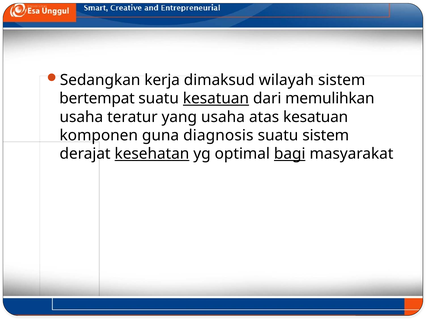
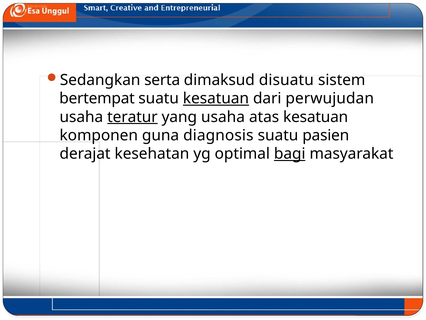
kerja: kerja -> serta
wilayah: wilayah -> disuatu
memulihkan: memulihkan -> perwujudan
teratur underline: none -> present
suatu sistem: sistem -> pasien
kesehatan underline: present -> none
